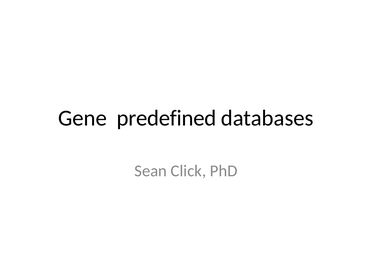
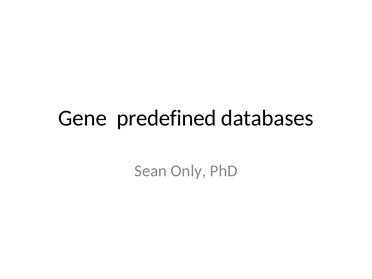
Click: Click -> Only
